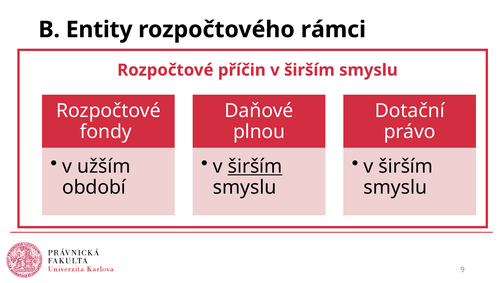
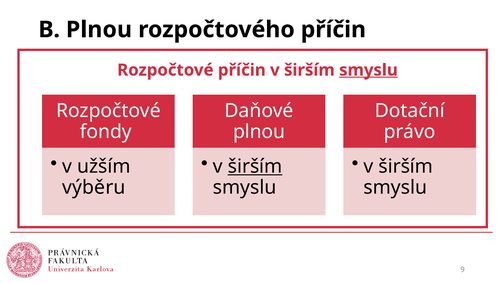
B Entity: Entity -> Plnou
rozpočtového rámci: rámci -> příčin
smyslu at (368, 70) underline: none -> present
období: období -> výběru
